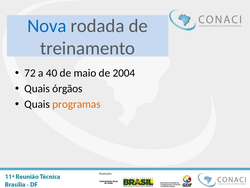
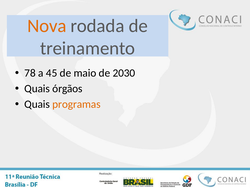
Nova colour: blue -> orange
72: 72 -> 78
40: 40 -> 45
2004: 2004 -> 2030
